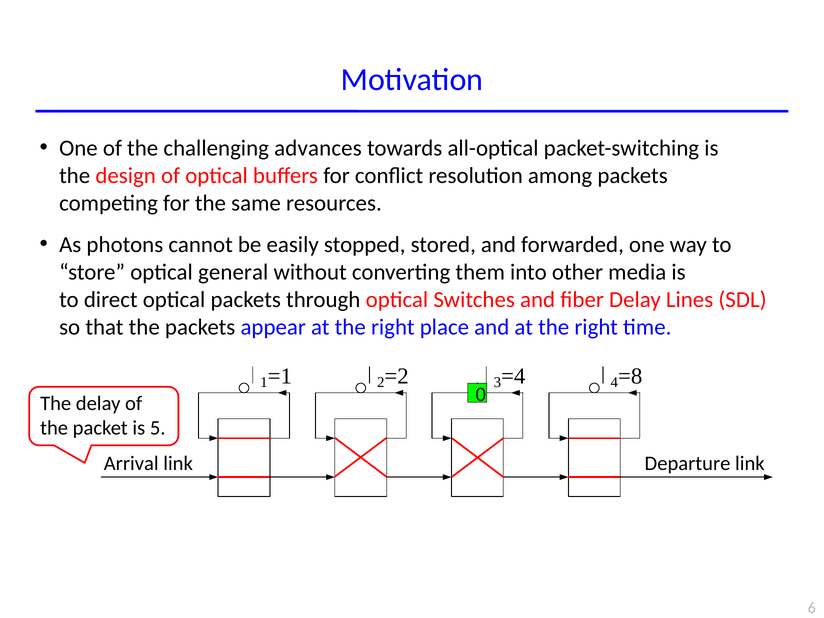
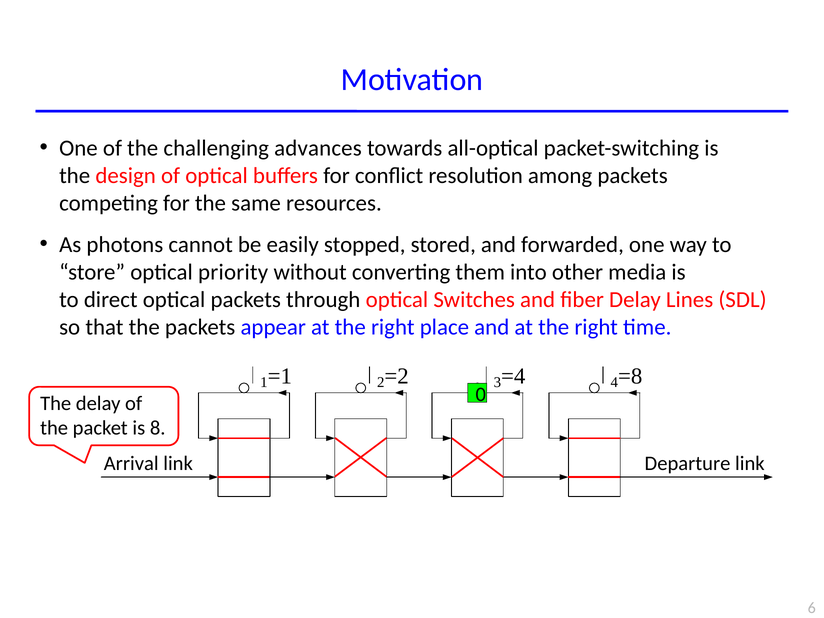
general: general -> priority
5: 5 -> 8
